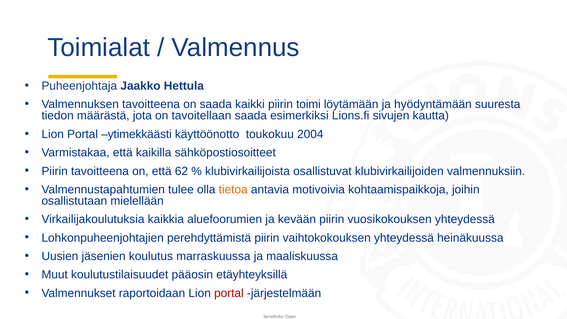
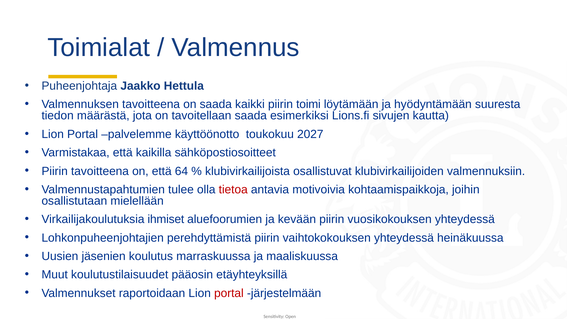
ytimekkäästi: ytimekkäästi -> palvelemme
2004: 2004 -> 2027
62: 62 -> 64
tietoa colour: orange -> red
kaikkia: kaikkia -> ihmiset
